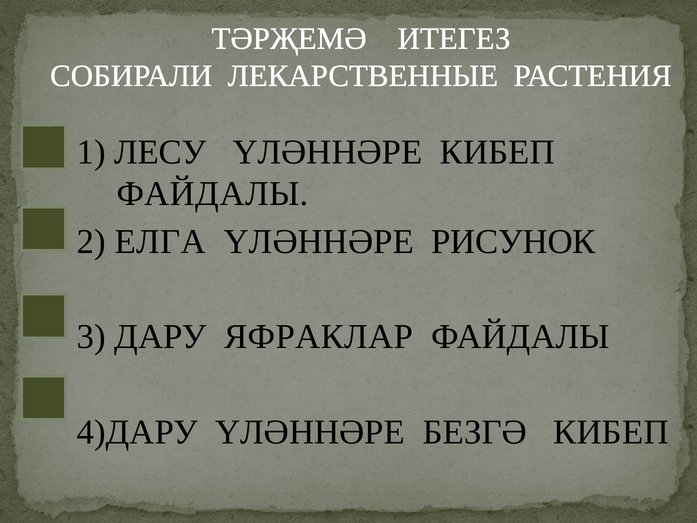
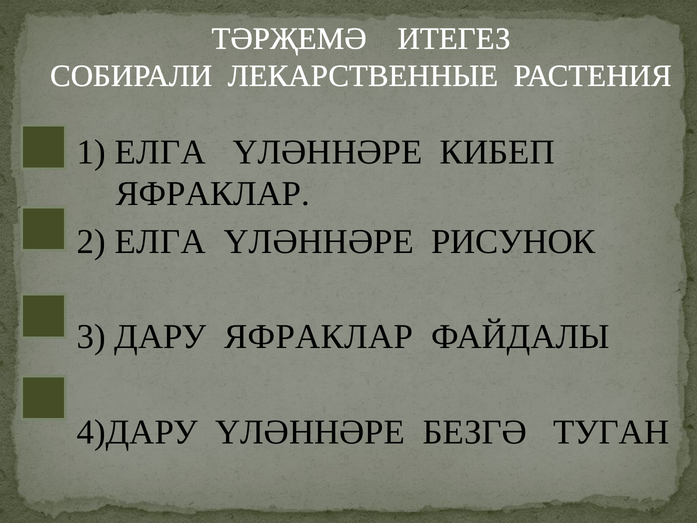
1 ЛЕСУ: ЛЕСУ -> ЕЛГА
ФАЙДАЛЫ at (213, 194): ФАЙДАЛЫ -> ЯФРАКЛАР
БЕЗГӘ КИБЕП: КИБЕП -> ТУГАН
